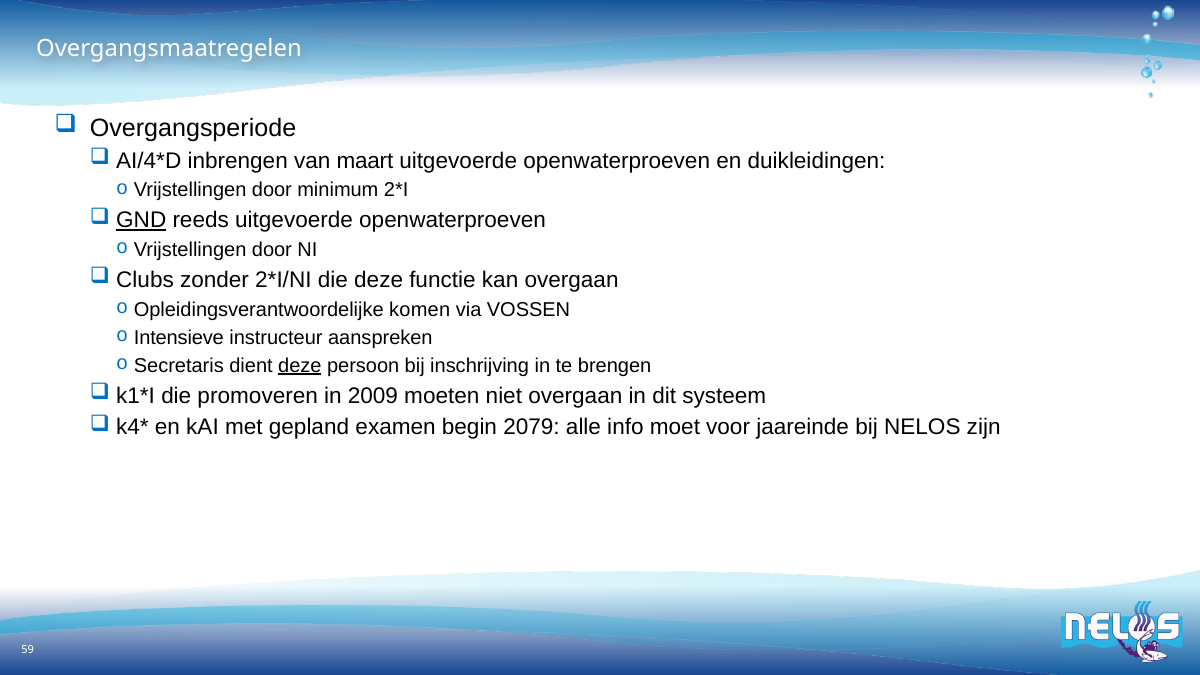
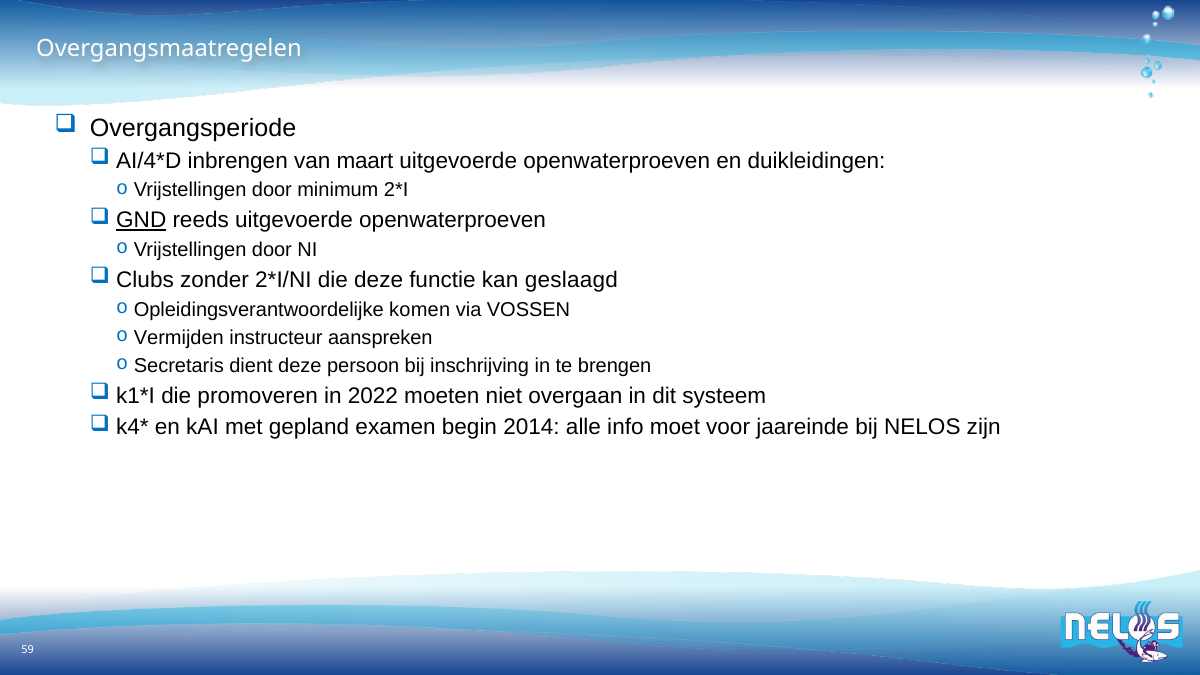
kan overgaan: overgaan -> geslaagd
Intensieve: Intensieve -> Vermijden
deze at (300, 365) underline: present -> none
2009: 2009 -> 2022
2079: 2079 -> 2014
